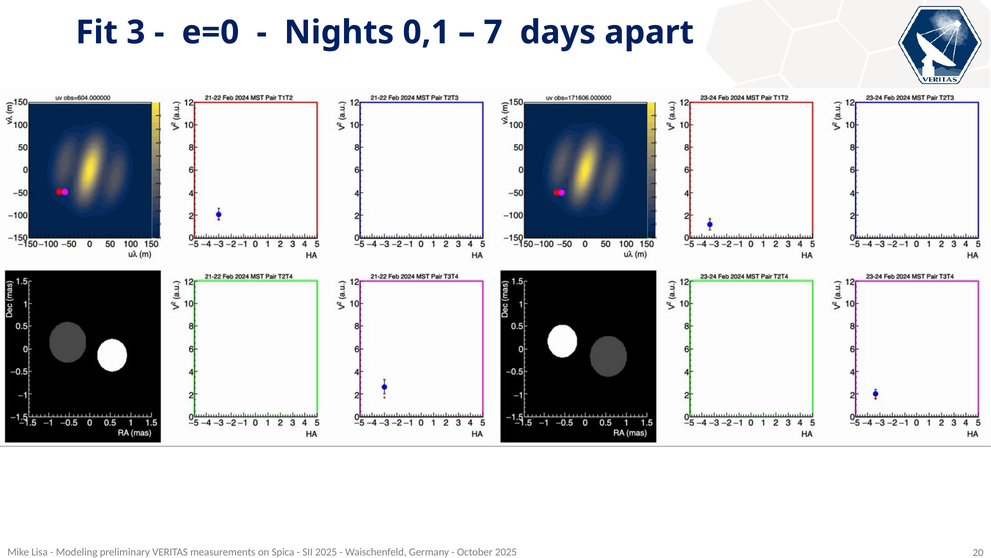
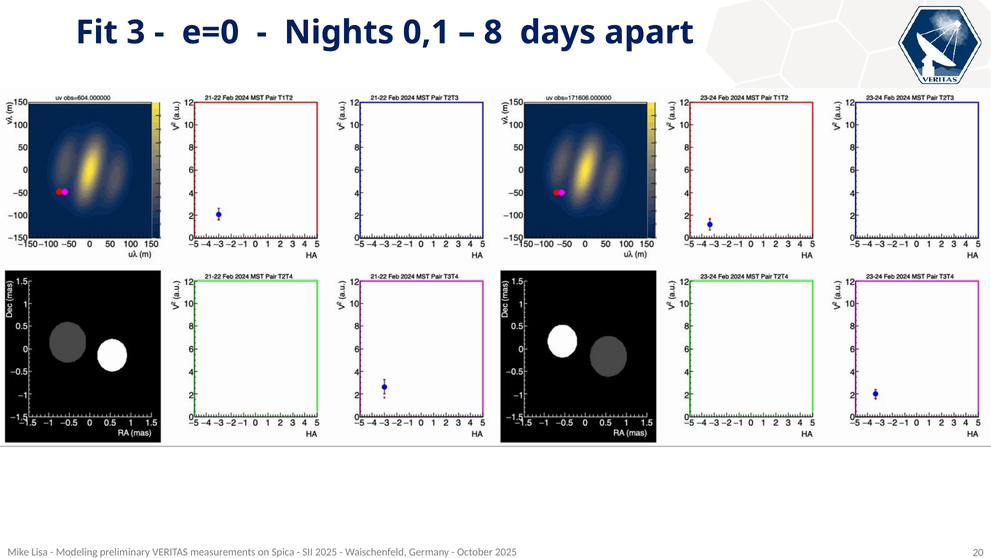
7: 7 -> 8
